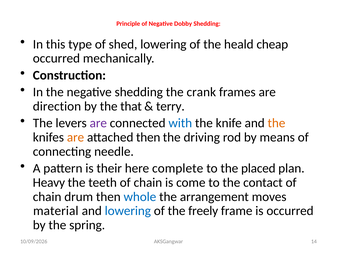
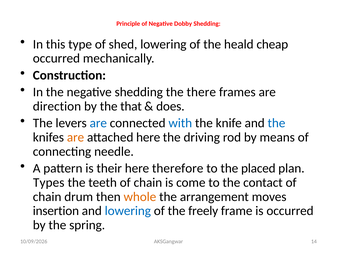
crank: crank -> there
terry: terry -> does
are at (98, 123) colour: purple -> blue
the at (277, 123) colour: orange -> blue
attached then: then -> here
complete: complete -> therefore
Heavy: Heavy -> Types
whole colour: blue -> orange
material: material -> insertion
